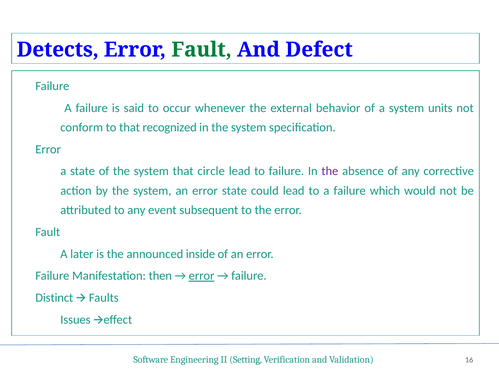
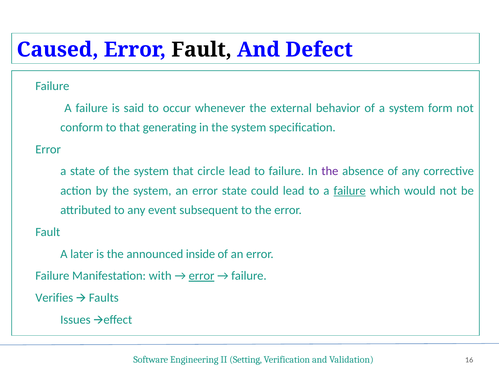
Detects: Detects -> Caused
Fault at (202, 50) colour: green -> black
units: units -> form
recognized: recognized -> generating
failure at (350, 191) underline: none -> present
then: then -> with
Distinct: Distinct -> Verifies
